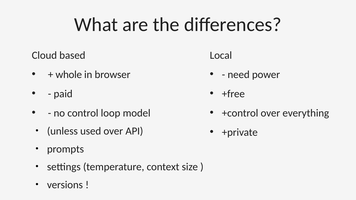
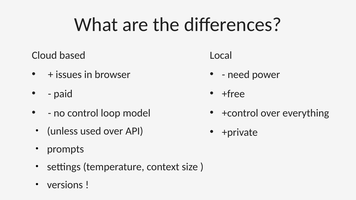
whole: whole -> issues
